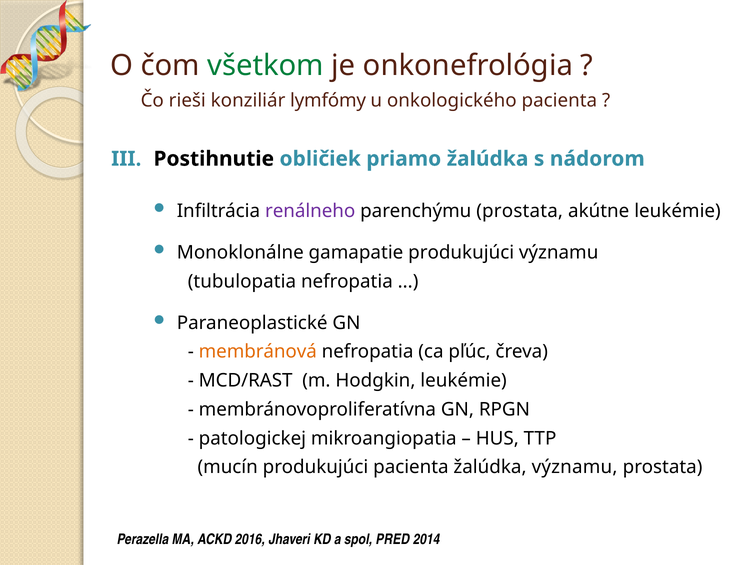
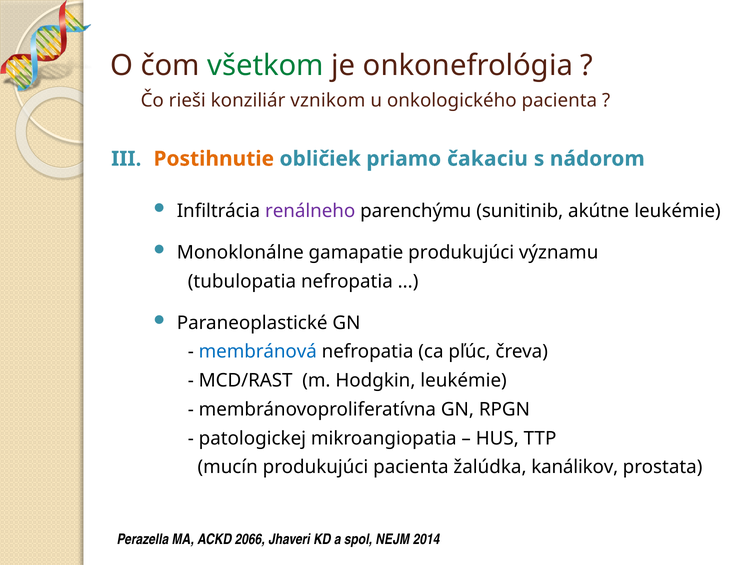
lymfómy: lymfómy -> vznikom
Postihnutie colour: black -> orange
priamo žalúdka: žalúdka -> čakaciu
parenchýmu prostata: prostata -> sunitinib
membránová colour: orange -> blue
žalúdka významu: významu -> kanálikov
2016: 2016 -> 2066
PRED: PRED -> NEJM
